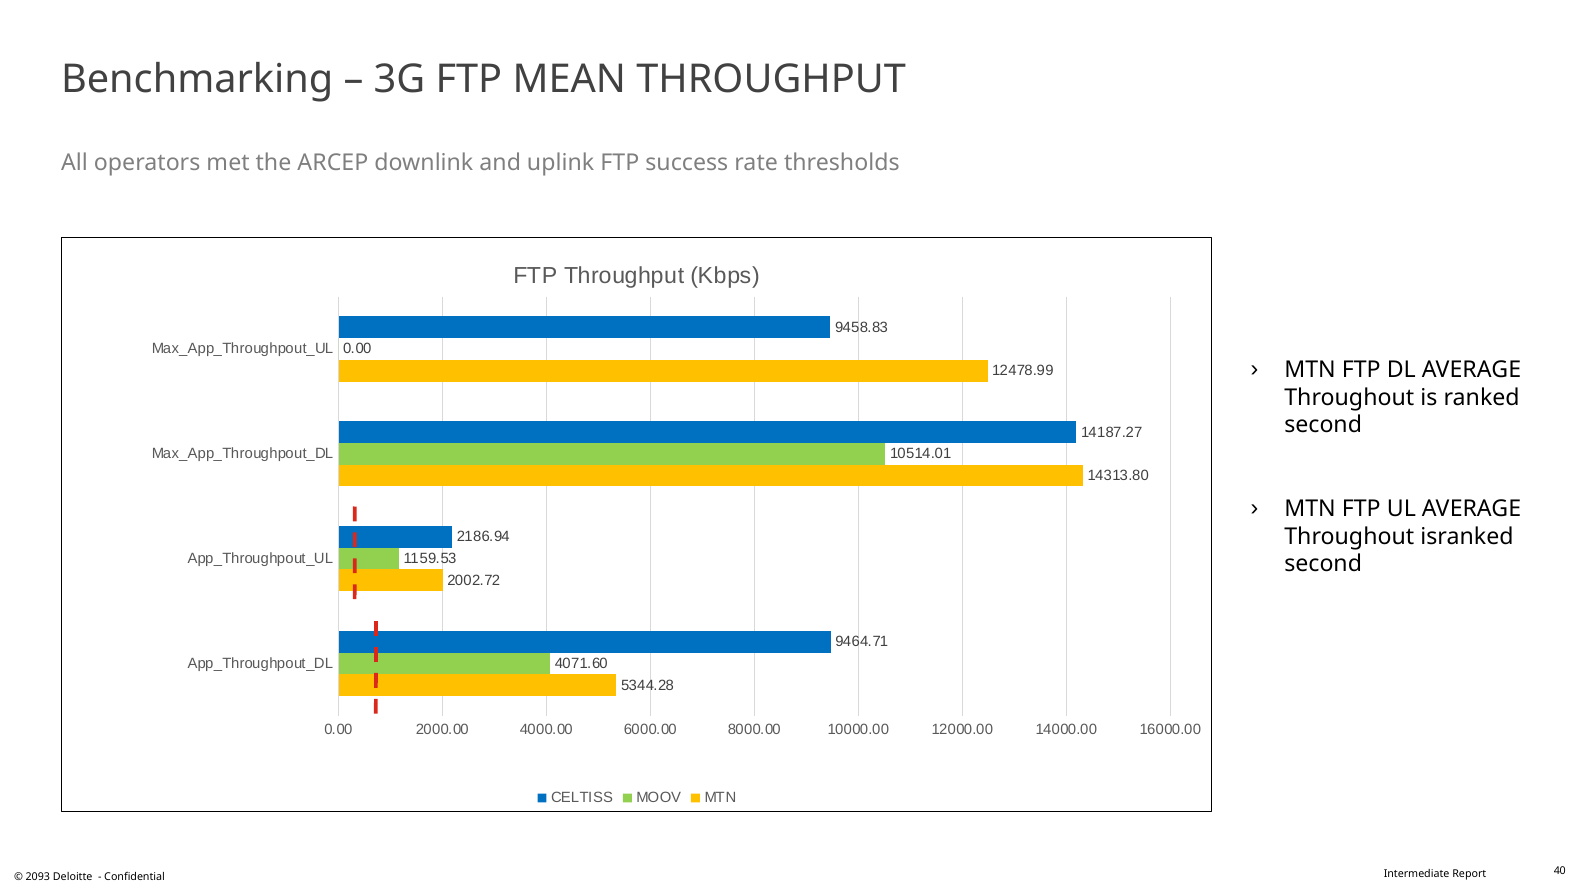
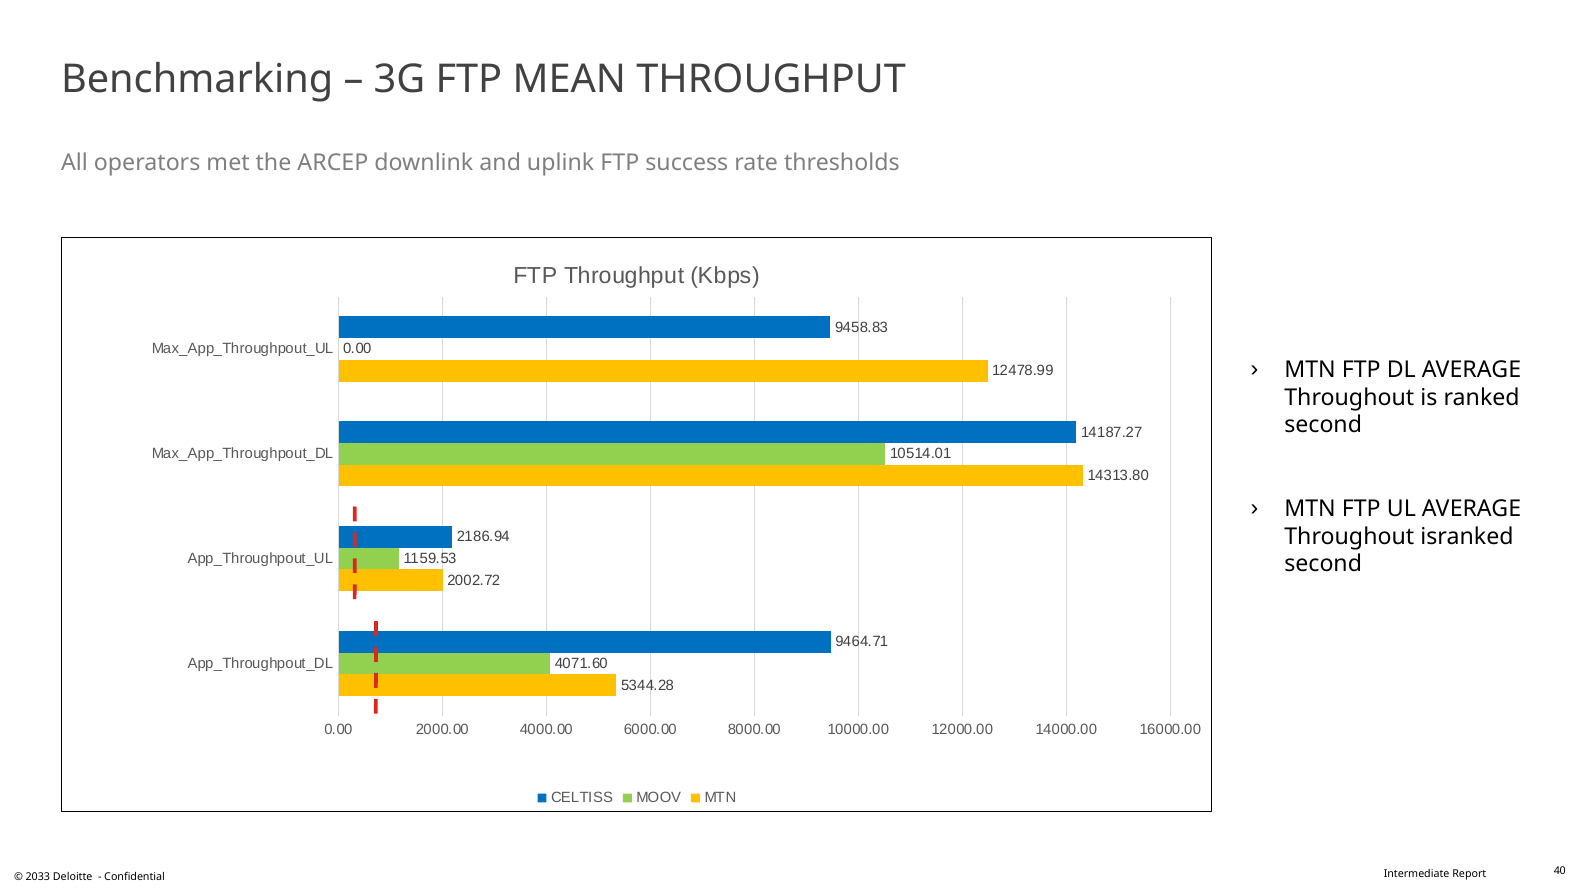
2093: 2093 -> 2033
